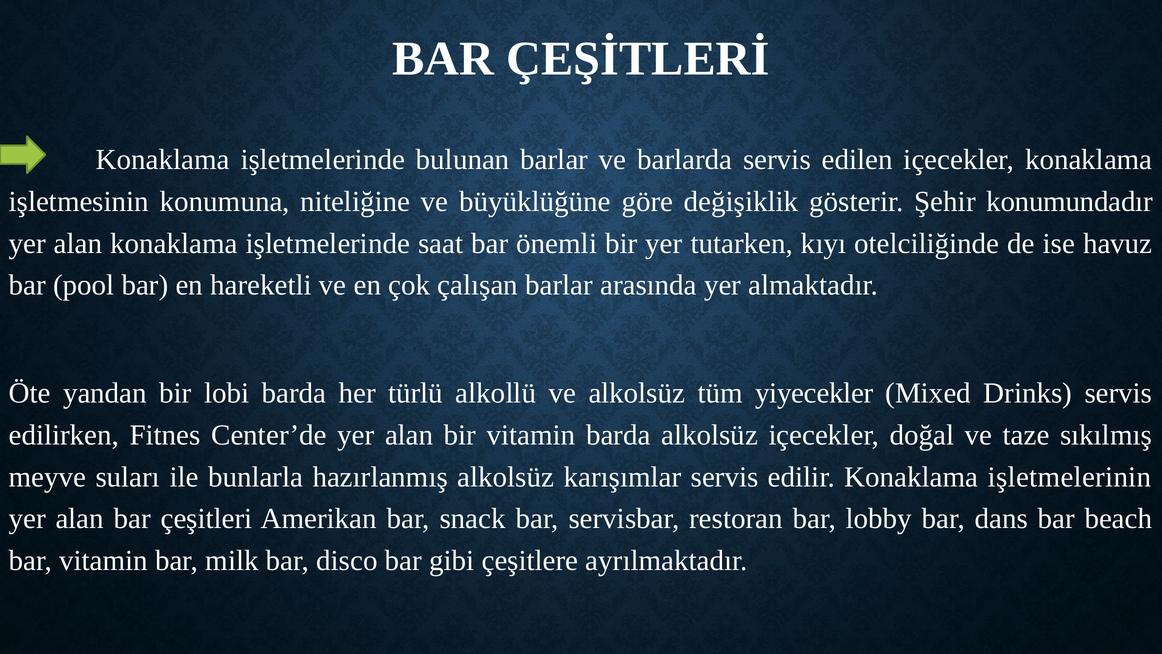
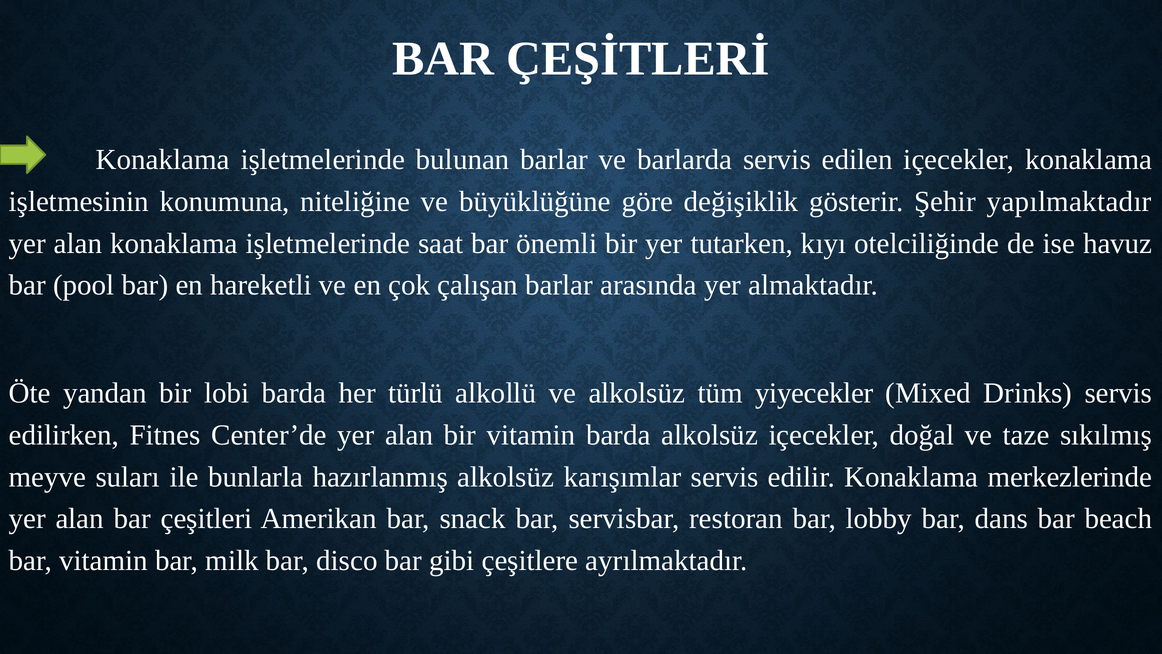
konumundadır: konumundadır -> yapılmaktadır
işletmelerinin: işletmelerinin -> merkezlerinde
